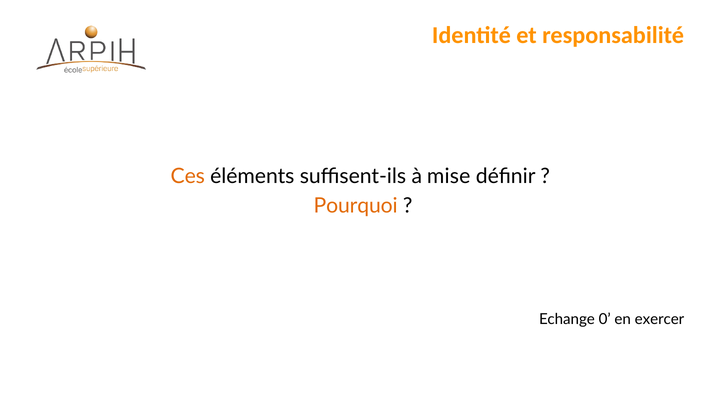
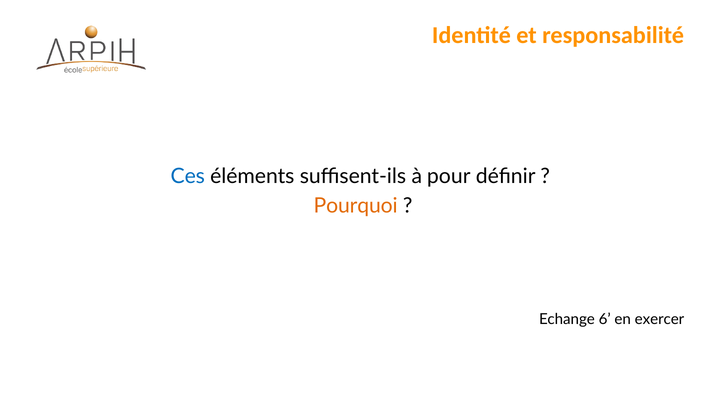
Ces colour: orange -> blue
mise: mise -> pour
0: 0 -> 6
